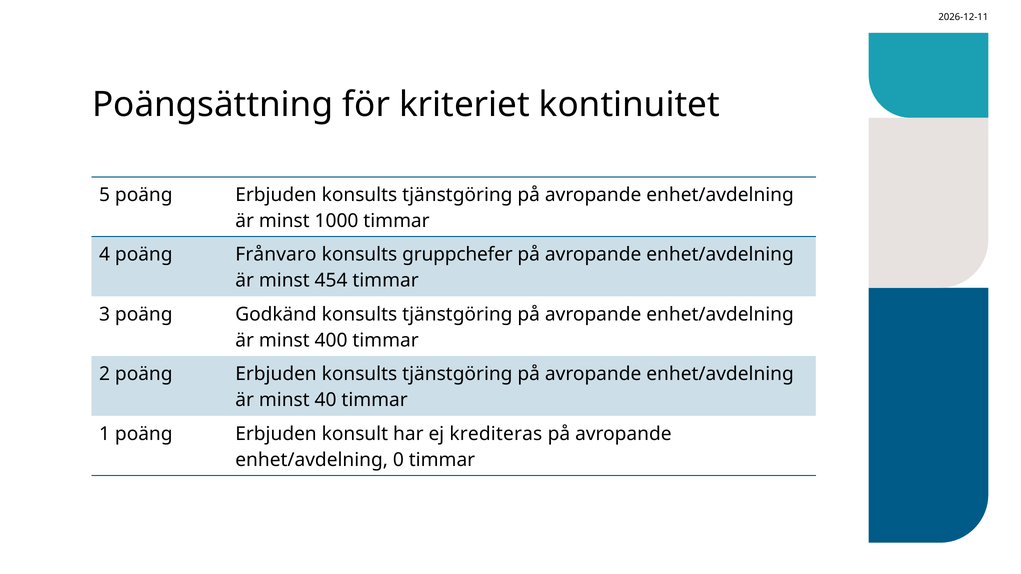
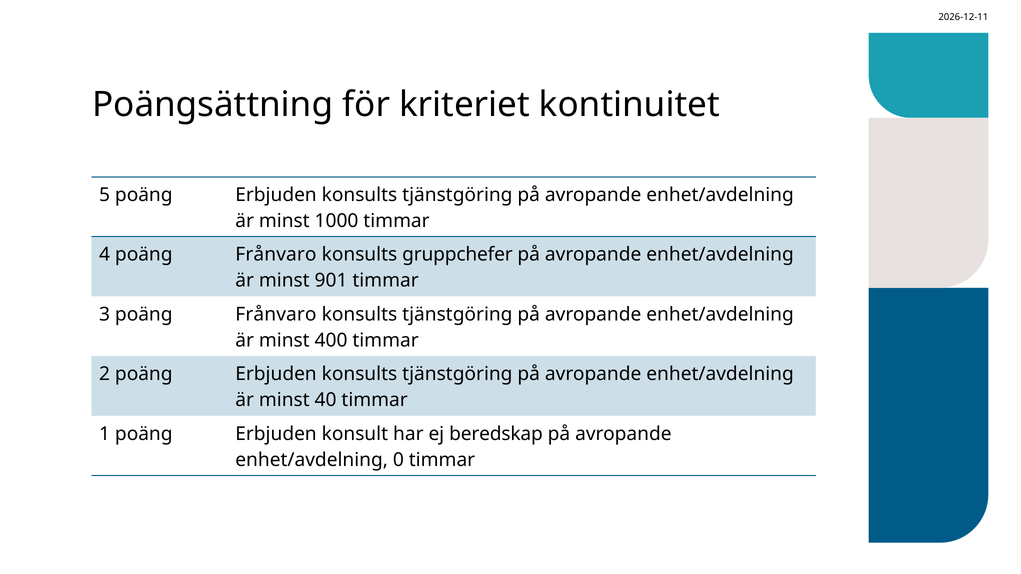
454: 454 -> 901
3 poäng Godkänd: Godkänd -> Frånvaro
krediteras: krediteras -> beredskap
